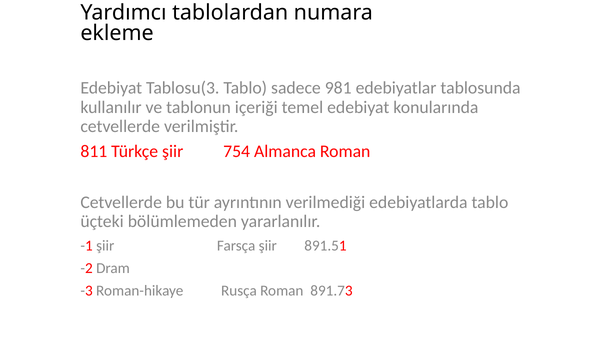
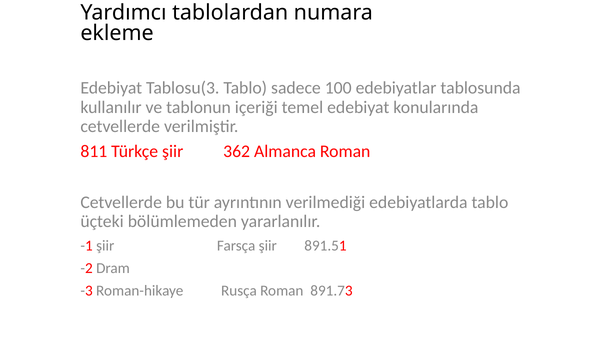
981: 981 -> 100
754: 754 -> 362
